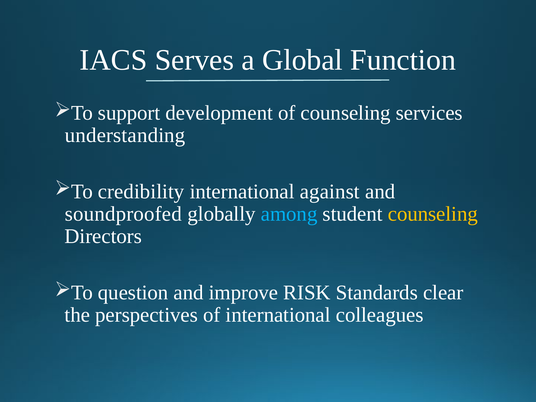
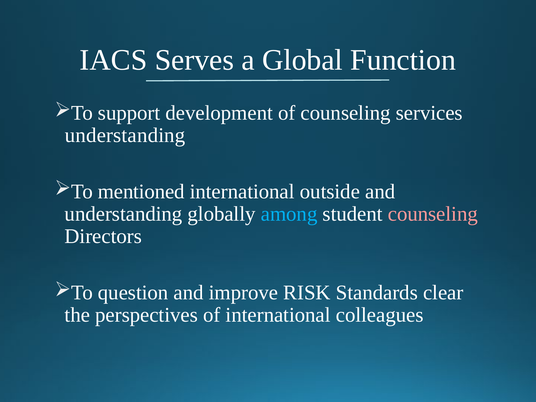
credibility: credibility -> mentioned
against: against -> outside
soundproofed at (123, 214): soundproofed -> understanding
counseling at (433, 214) colour: yellow -> pink
